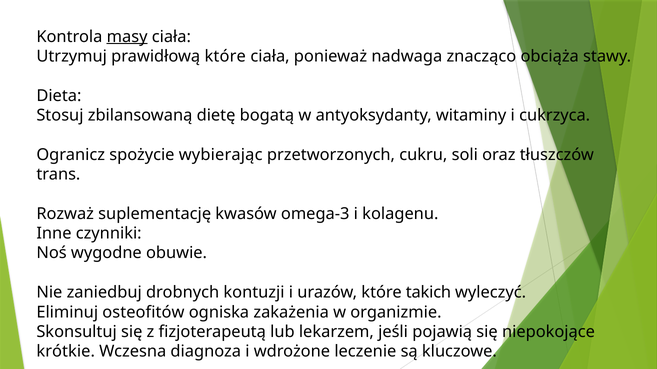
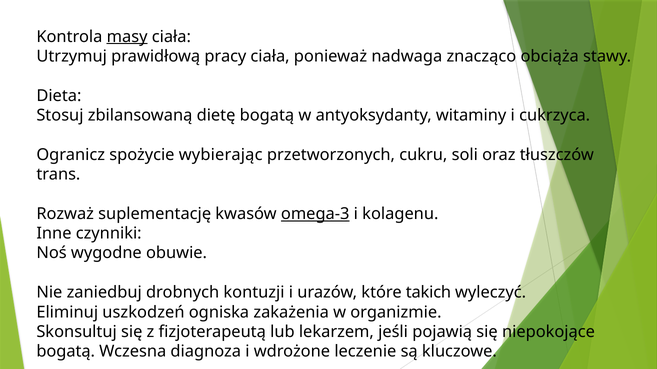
prawidłową które: które -> pracy
omega-3 underline: none -> present
osteofitów: osteofitów -> uszkodzeń
krótkie at (66, 352): krótkie -> bogatą
